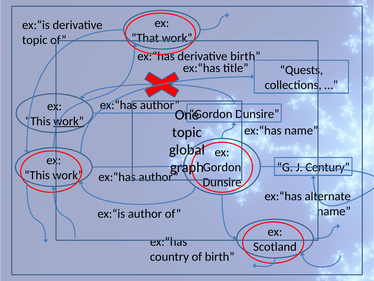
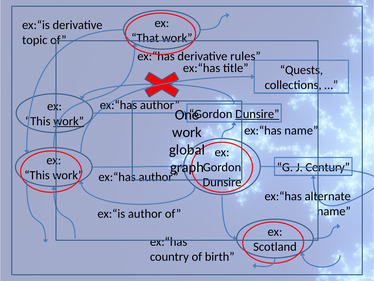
derivative birth: birth -> rules
Dunsire at (257, 114) underline: none -> present
topic at (187, 132): topic -> work
